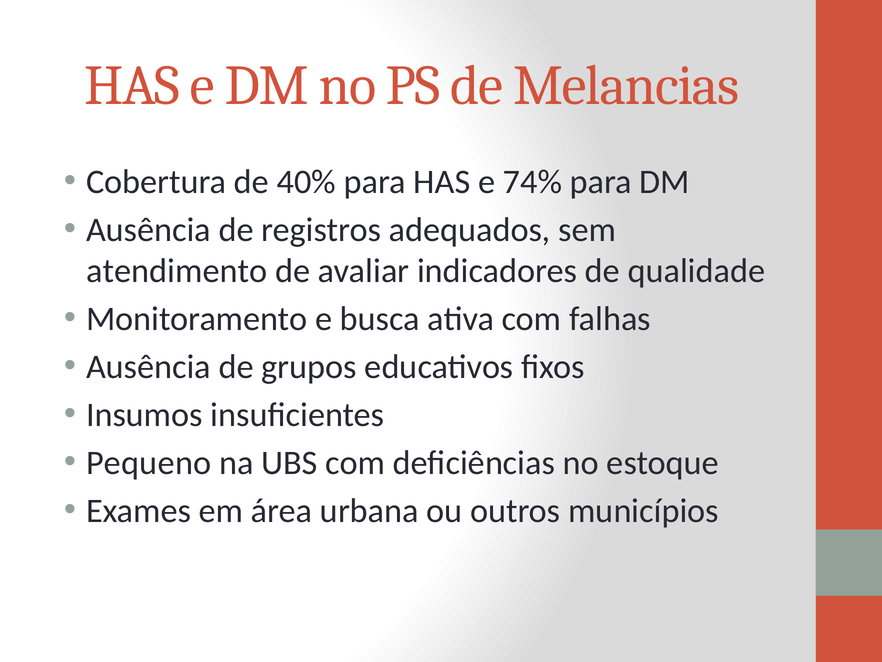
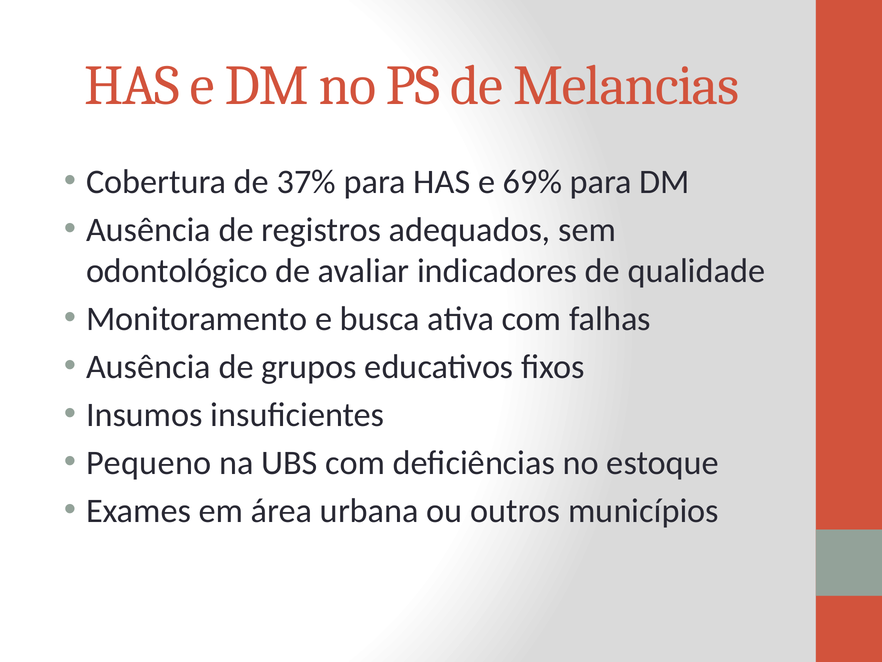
40%: 40% -> 37%
74%: 74% -> 69%
atendimento: atendimento -> odontológico
